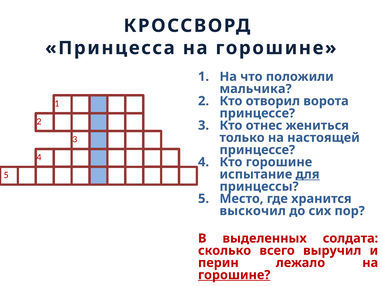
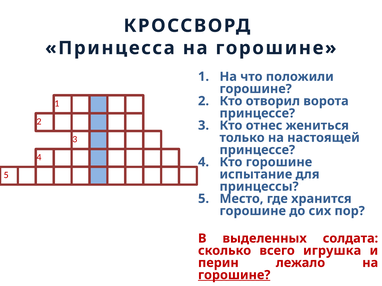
мальчика at (256, 89): мальчика -> горошине
для underline: present -> none
выскочил at (253, 211): выскочил -> горошине
выручил: выручил -> игрушка
